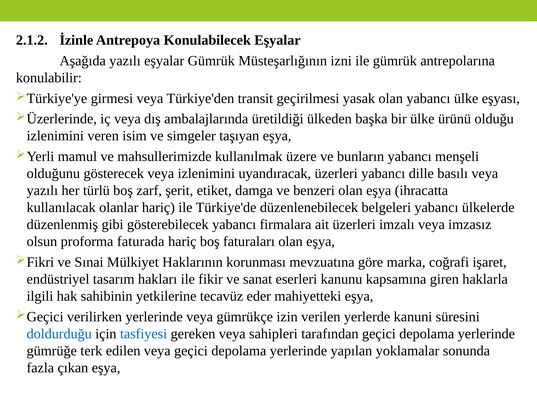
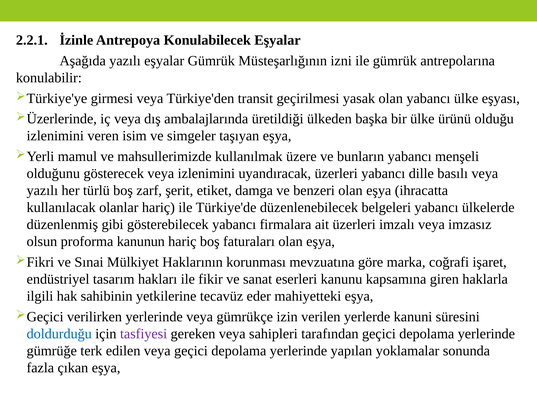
2.1.2: 2.1.2 -> 2.2.1
faturada: faturada -> kanunun
tasfiyesi colour: blue -> purple
